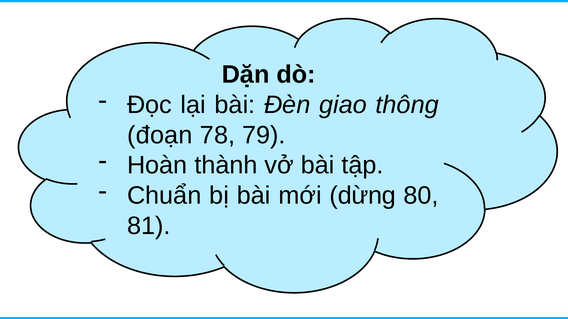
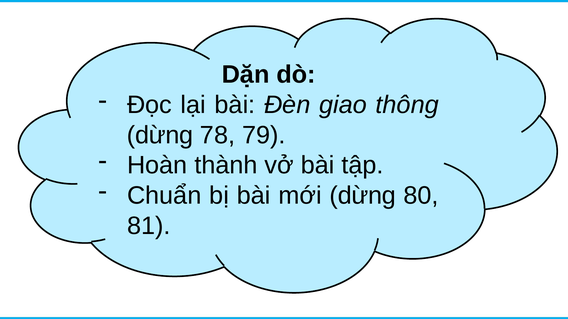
đoạn at (160, 135): đoạn -> dừng
